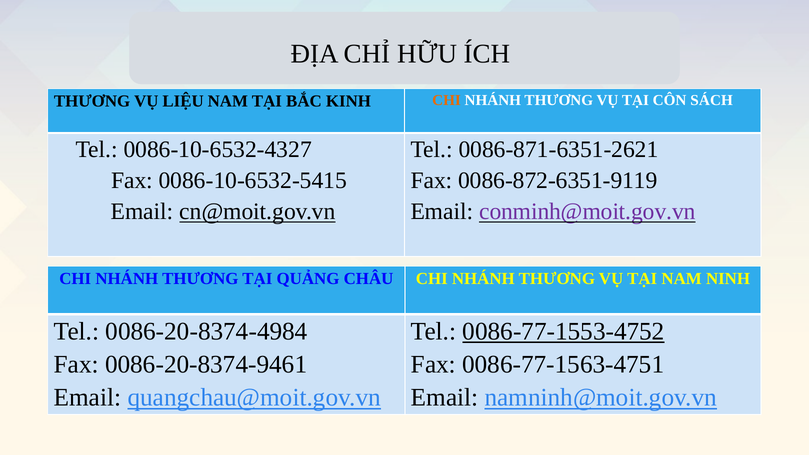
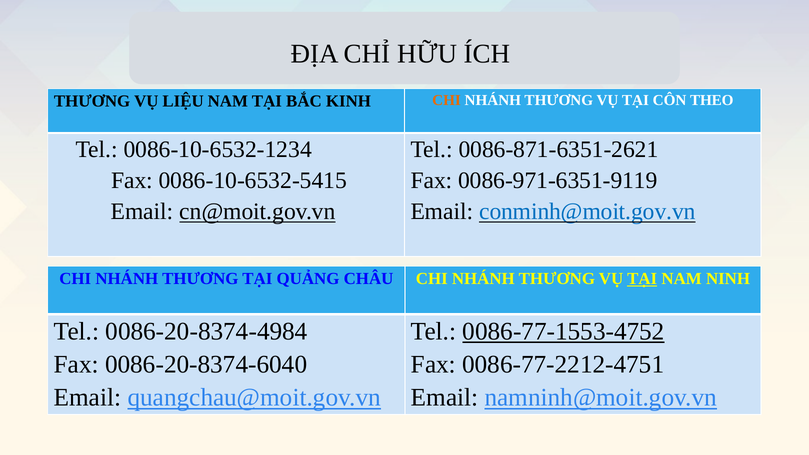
SÁCH: SÁCH -> THEO
0086-10-6532-4327: 0086-10-6532-4327 -> 0086-10-6532-1234
0086-872-6351-9119: 0086-872-6351-9119 -> 0086-971-6351-9119
conminh@moit.gov.vn colour: purple -> blue
TẠI at (642, 279) underline: none -> present
0086-20-8374-9461: 0086-20-8374-9461 -> 0086-20-8374-6040
0086-77-1563-4751: 0086-77-1563-4751 -> 0086-77-2212-4751
